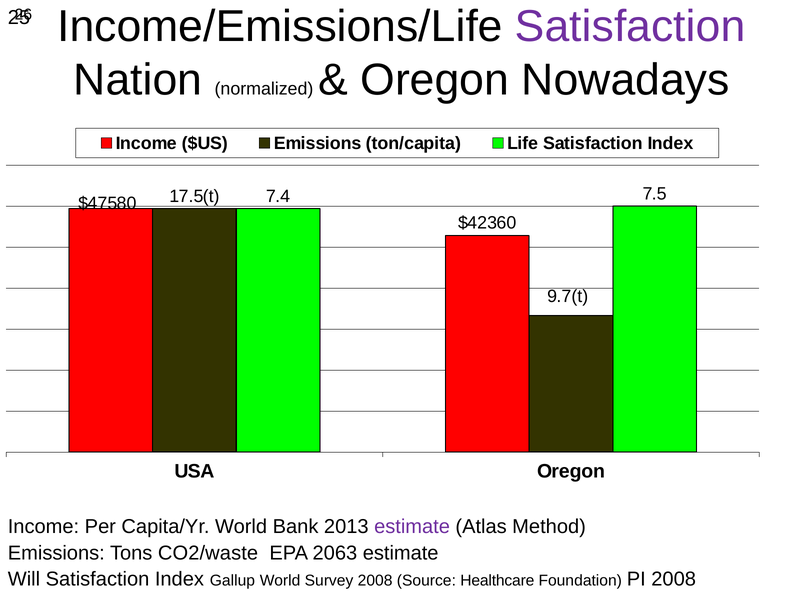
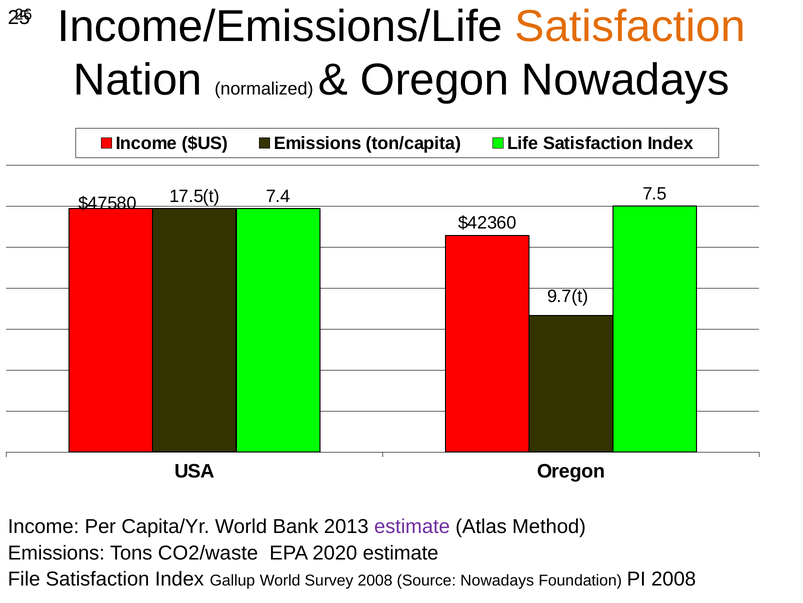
Satisfaction at (630, 27) colour: purple -> orange
2063: 2063 -> 2020
Will: Will -> File
Source Healthcare: Healthcare -> Nowadays
